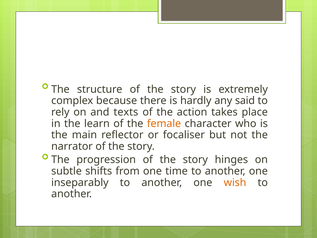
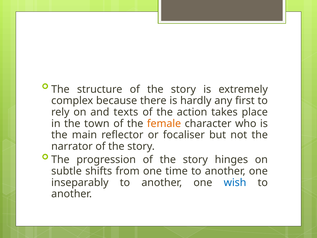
said: said -> first
learn: learn -> town
wish colour: orange -> blue
